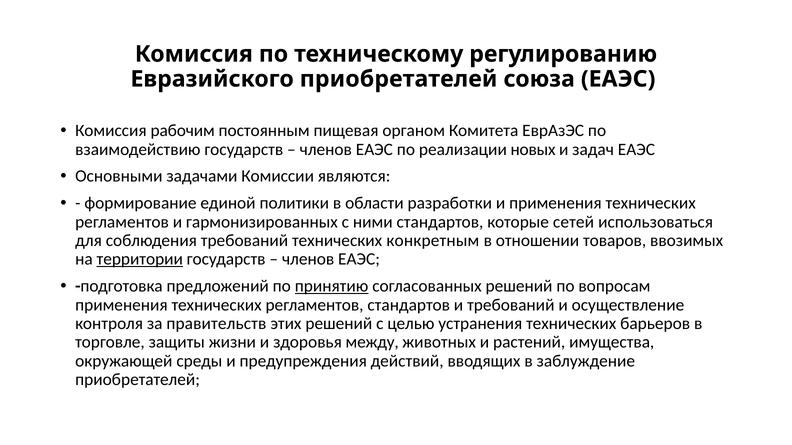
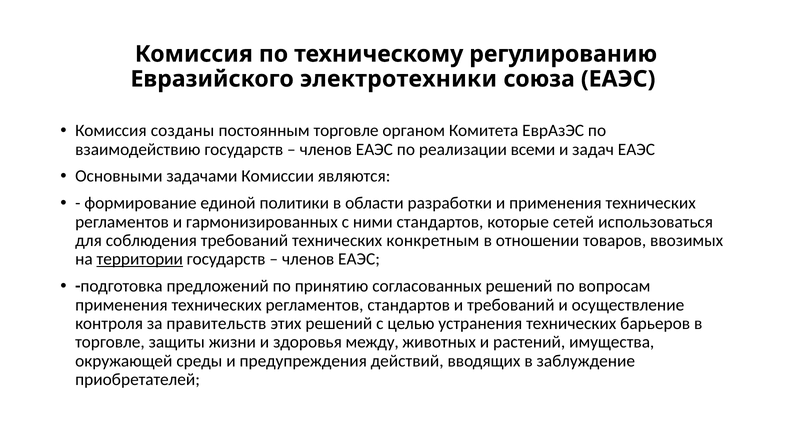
Евразийского приобретателей: приобретателей -> электротехники
рабочим: рабочим -> созданы
постоянным пищевая: пищевая -> торговле
новых: новых -> всеми
принятию underline: present -> none
